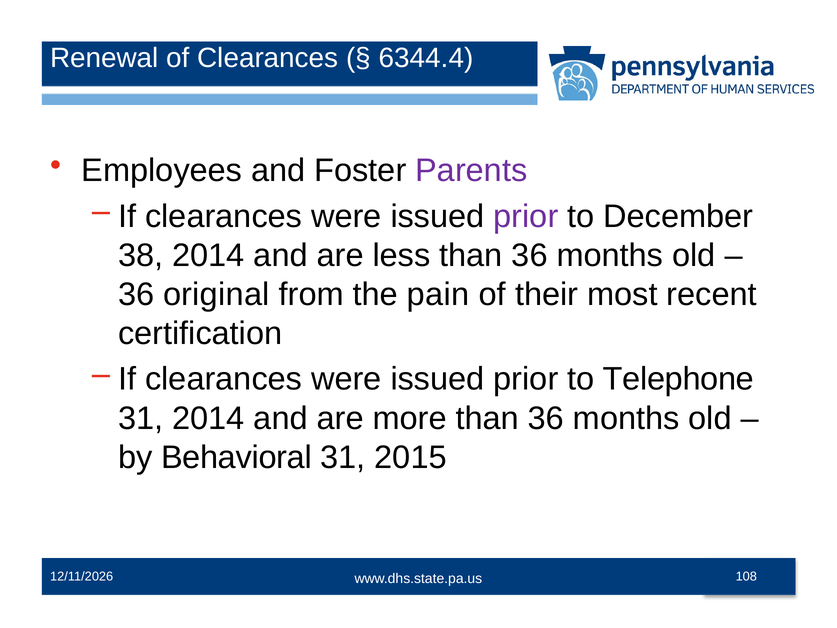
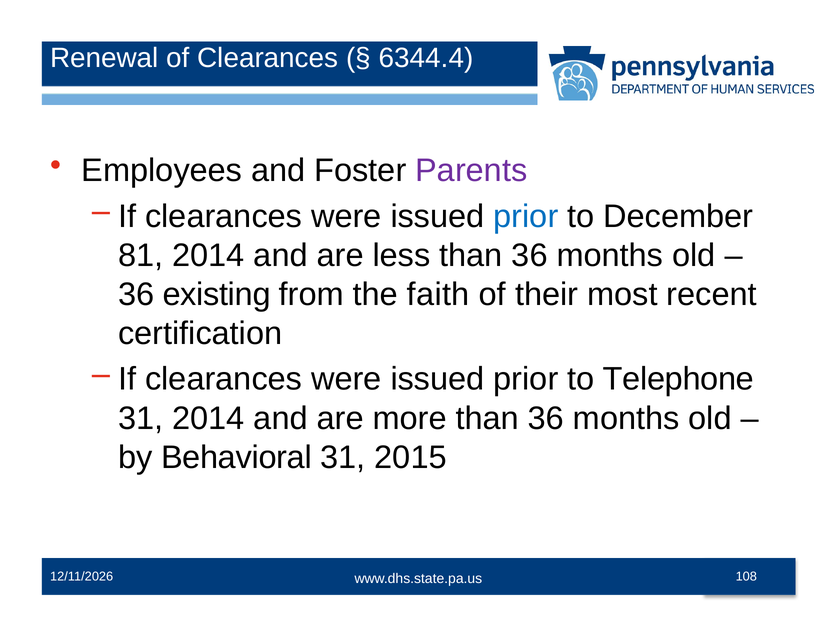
prior at (526, 216) colour: purple -> blue
38: 38 -> 81
original: original -> existing
pain: pain -> faith
